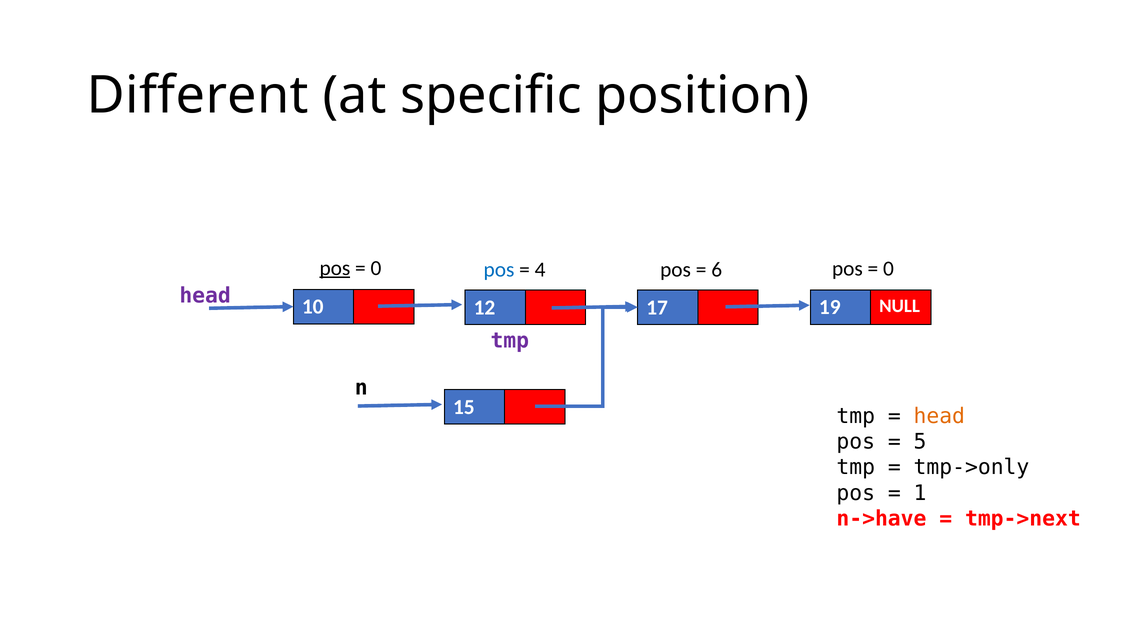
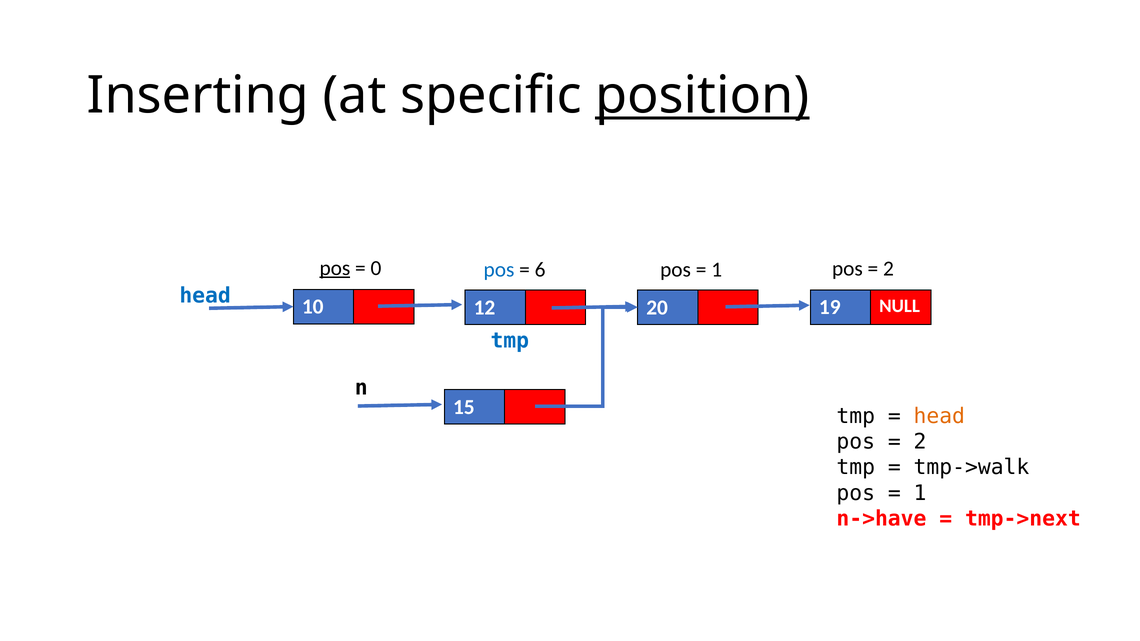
Different: Different -> Inserting
position underline: none -> present
4: 4 -> 6
6 at (717, 270): 6 -> 1
0 at (889, 269): 0 -> 2
head at (205, 296) colour: purple -> blue
17: 17 -> 20
tmp at (510, 341) colour: purple -> blue
5 at (920, 442): 5 -> 2
tmp->only: tmp->only -> tmp->walk
